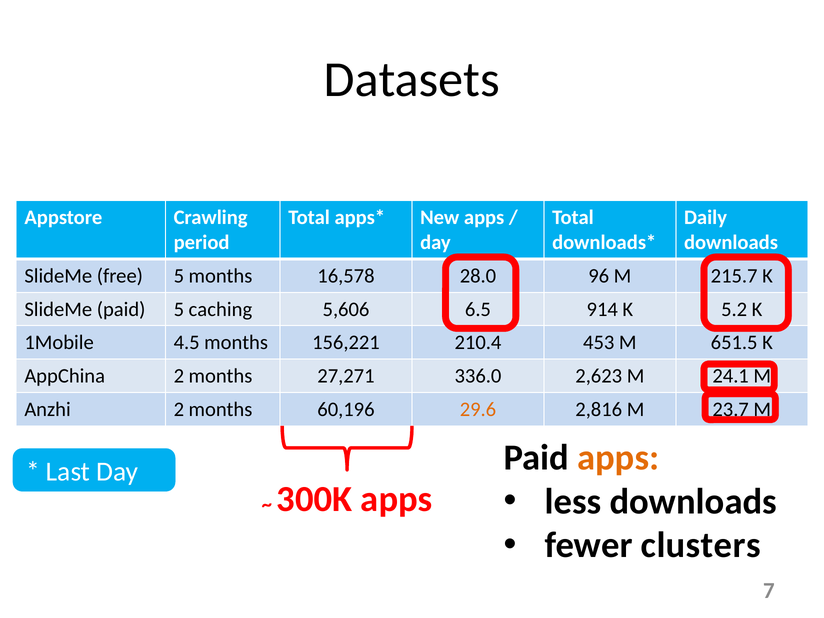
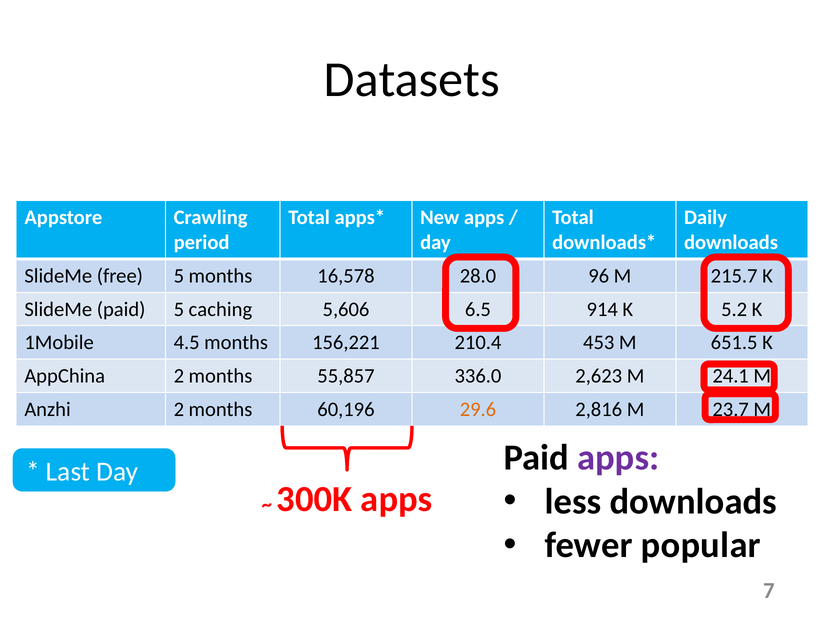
27,271: 27,271 -> 55,857
apps at (618, 457) colour: orange -> purple
clusters: clusters -> popular
